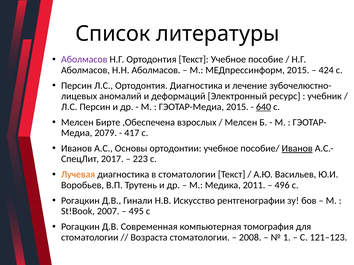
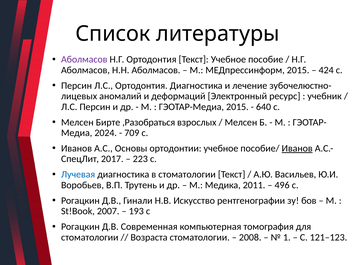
640 underline: present -> none
,Обеспечена: ,Обеспечена -> ,Разобраться
2079: 2079 -> 2024
417: 417 -> 709
Лучевая colour: orange -> blue
495: 495 -> 193
